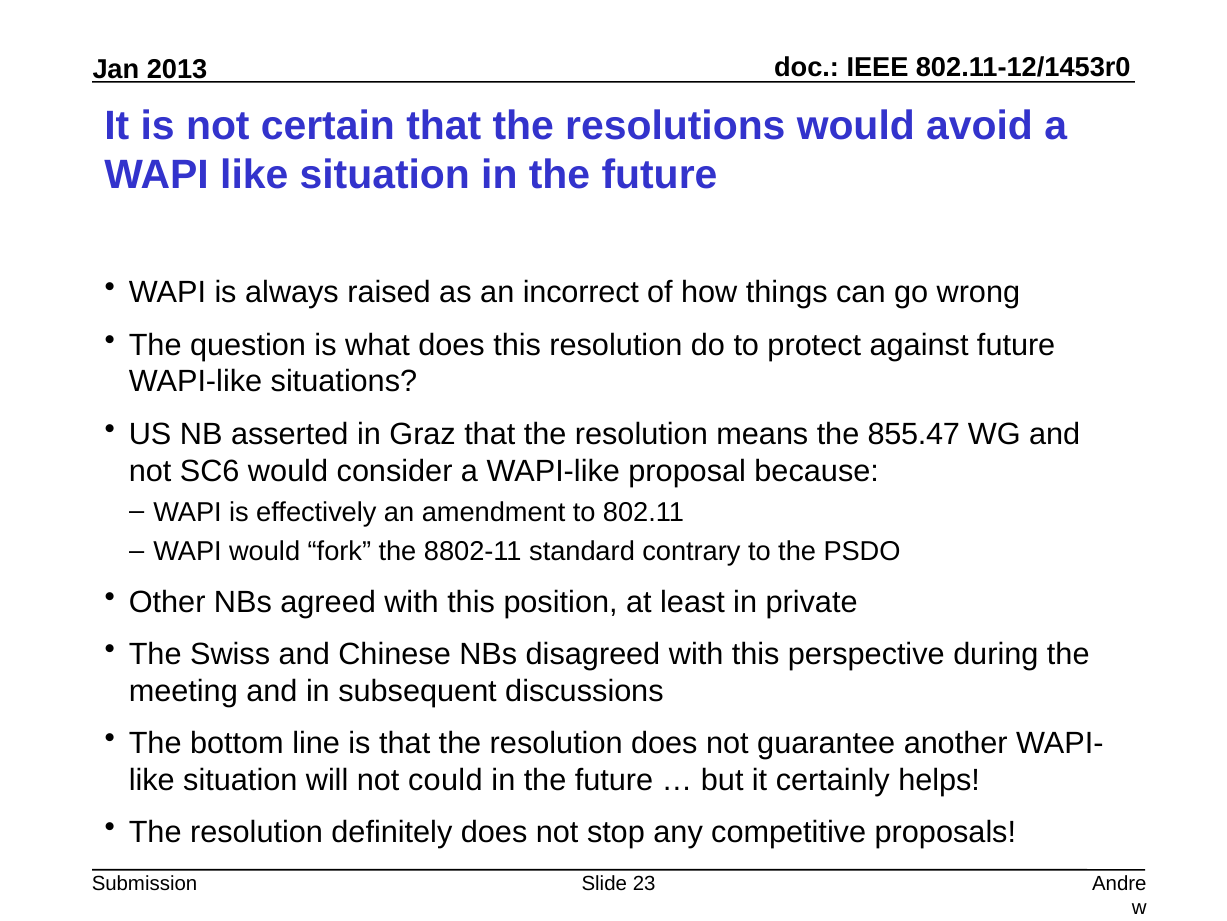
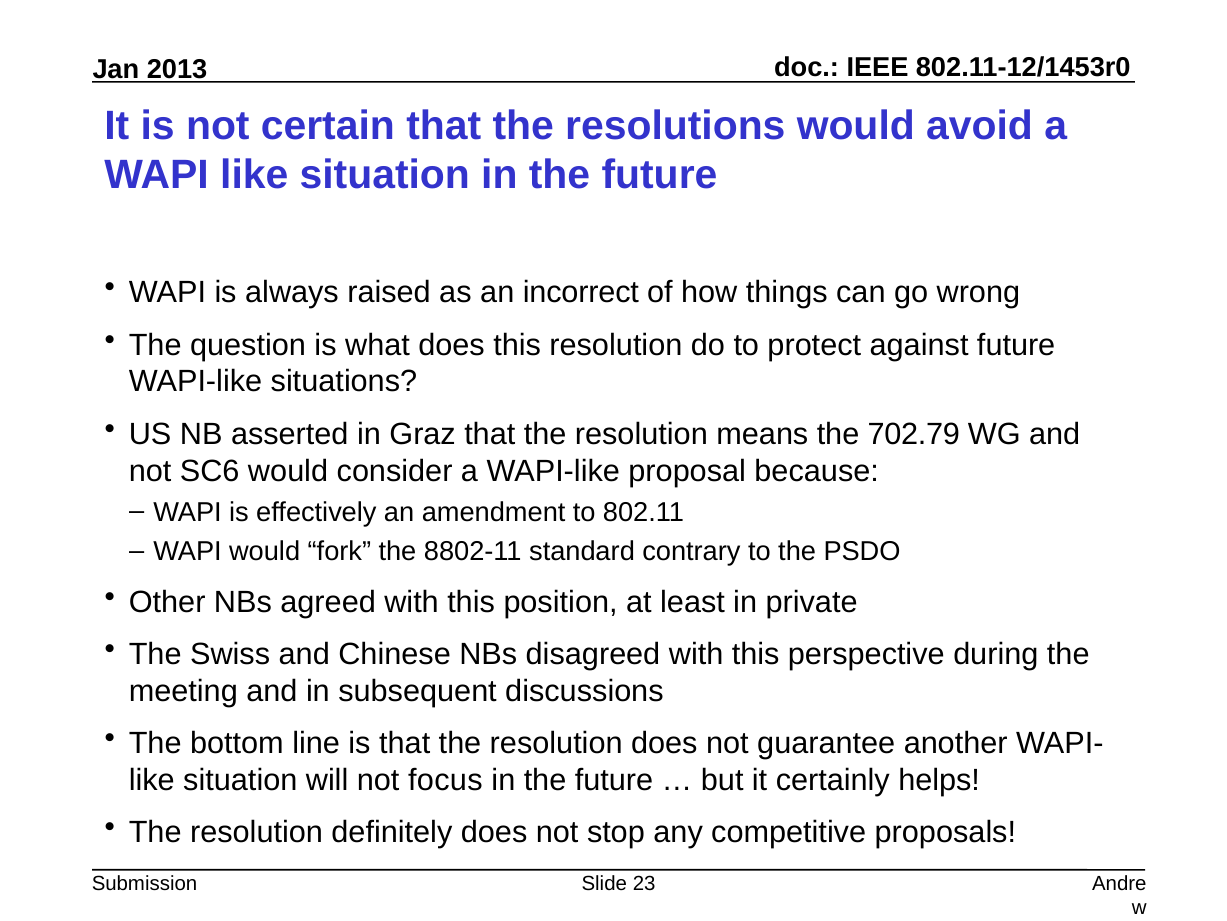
855.47: 855.47 -> 702.79
could: could -> focus
